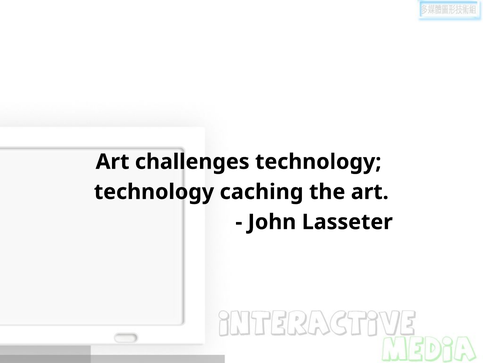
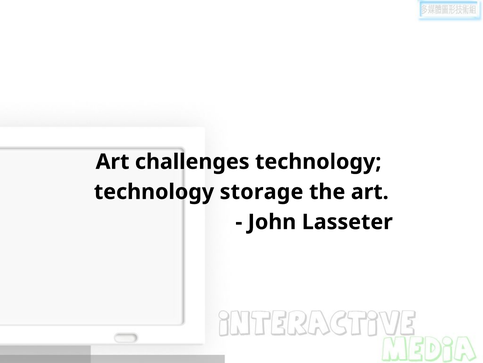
caching: caching -> storage
